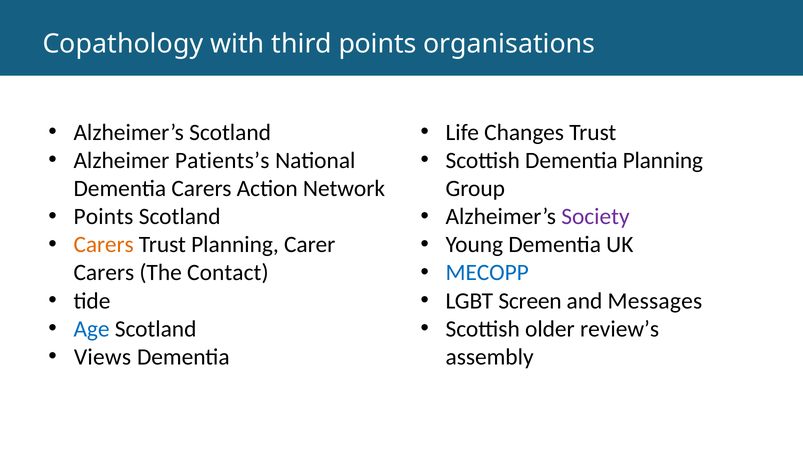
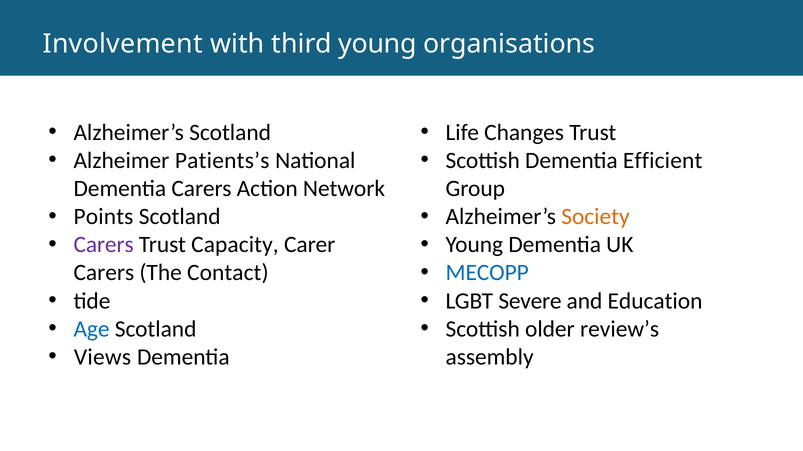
Copathology: Copathology -> Involvement
third points: points -> young
Dementia Planning: Planning -> Efficient
Society colour: purple -> orange
Carers at (104, 245) colour: orange -> purple
Trust Planning: Planning -> Capacity
Screen: Screen -> Severe
Messages: Messages -> Education
